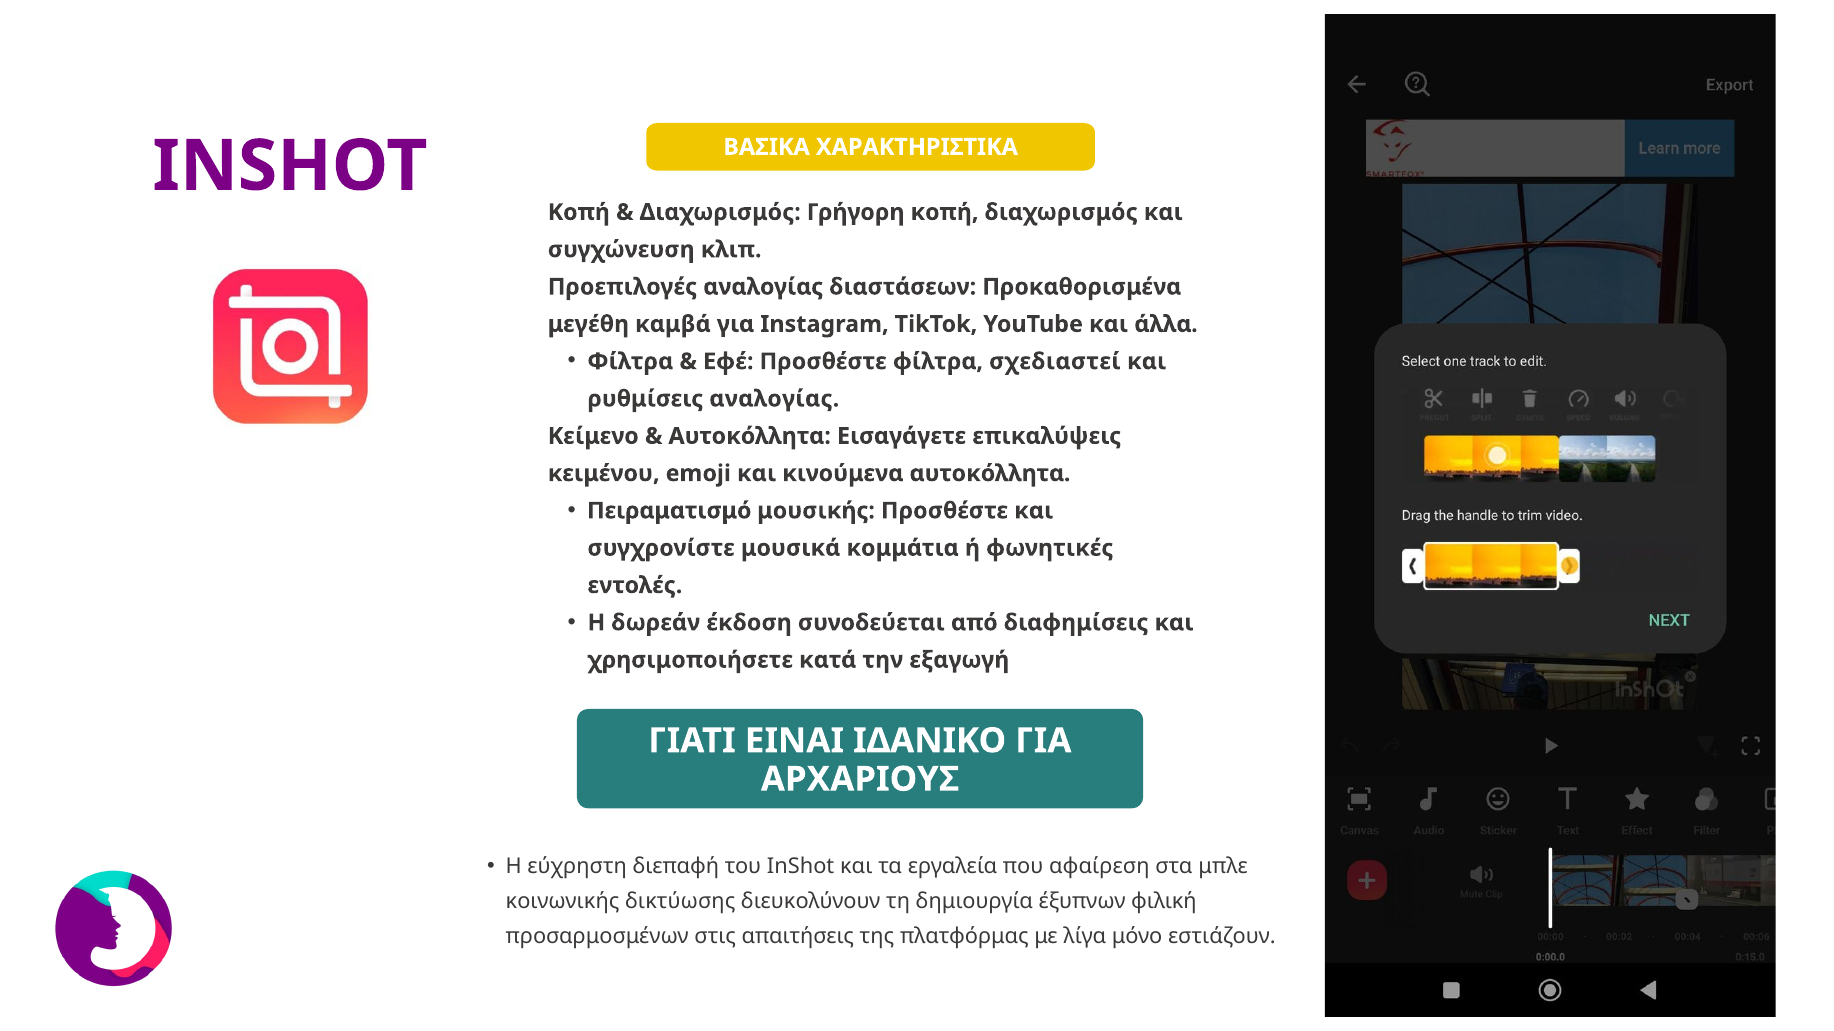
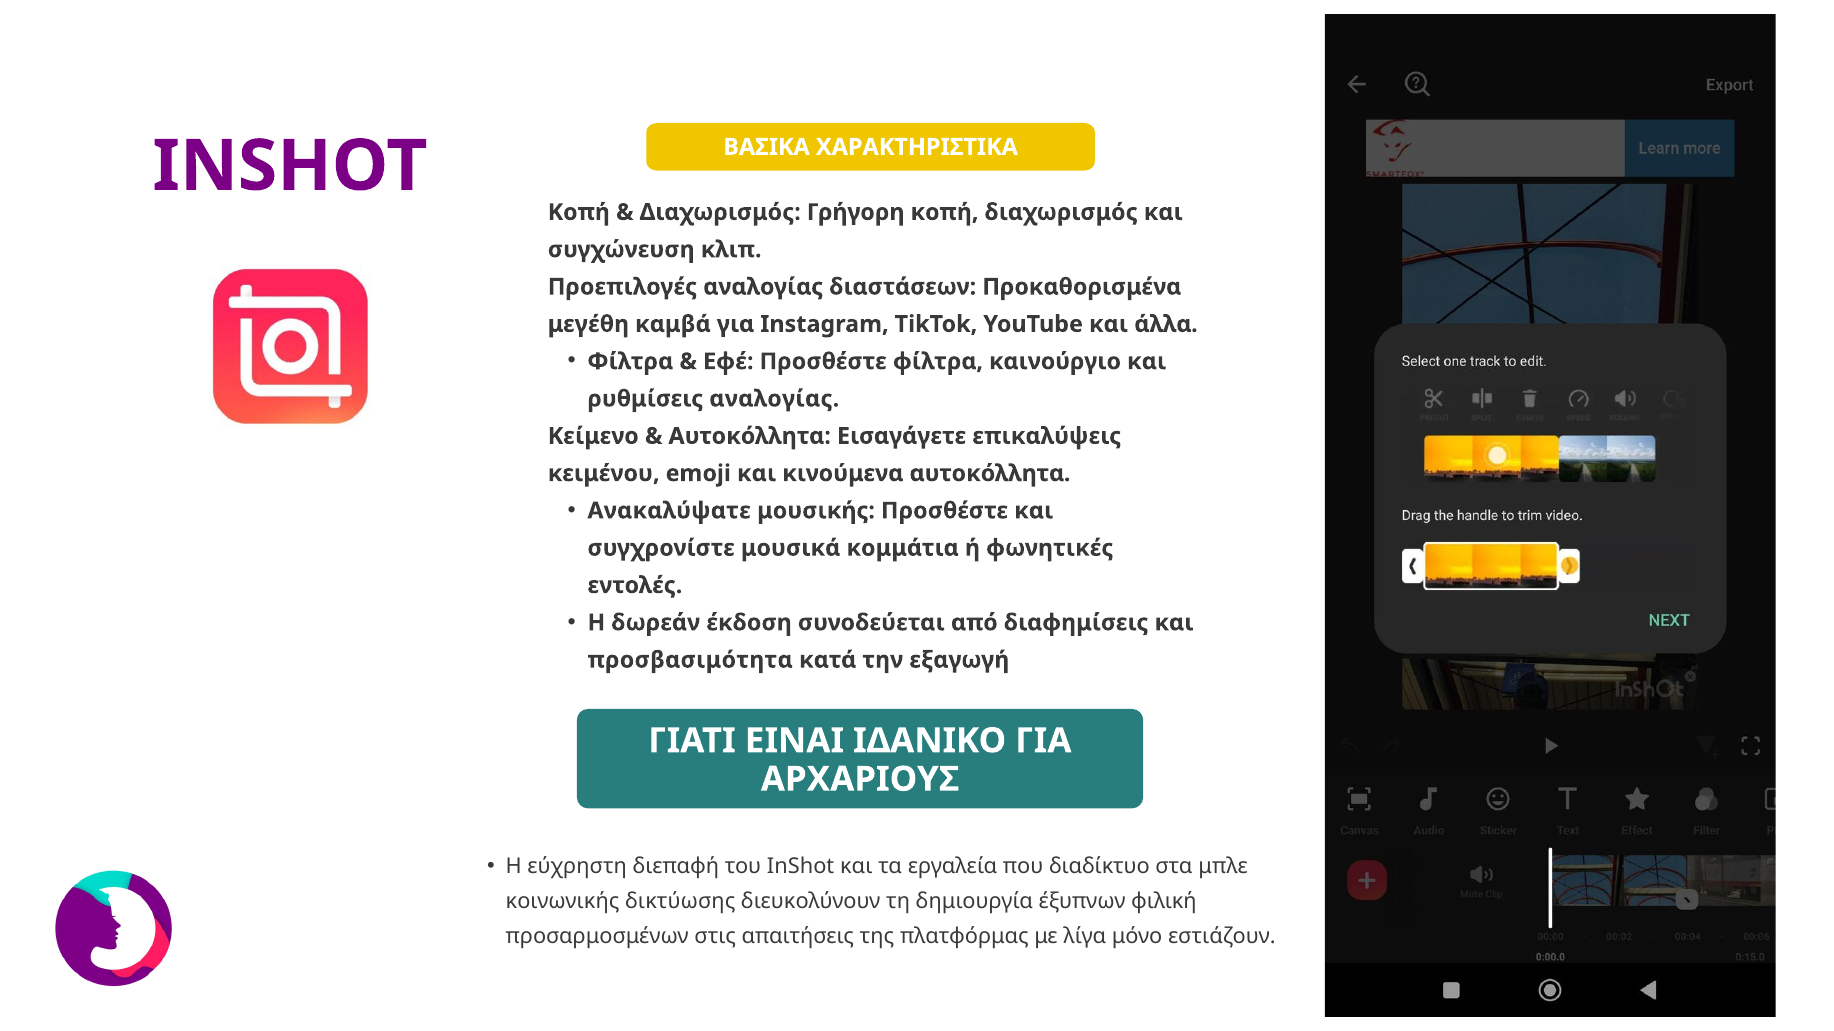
σχεδιαστεί: σχεδιαστεί -> καινούργιο
Πειραματισμό: Πειραματισμό -> Ανακαλύψατε
χρησιμοποιήσετε: χρησιμοποιήσετε -> προσβασιμότητα
αφαίρεση: αφαίρεση -> διαδίκτυο
